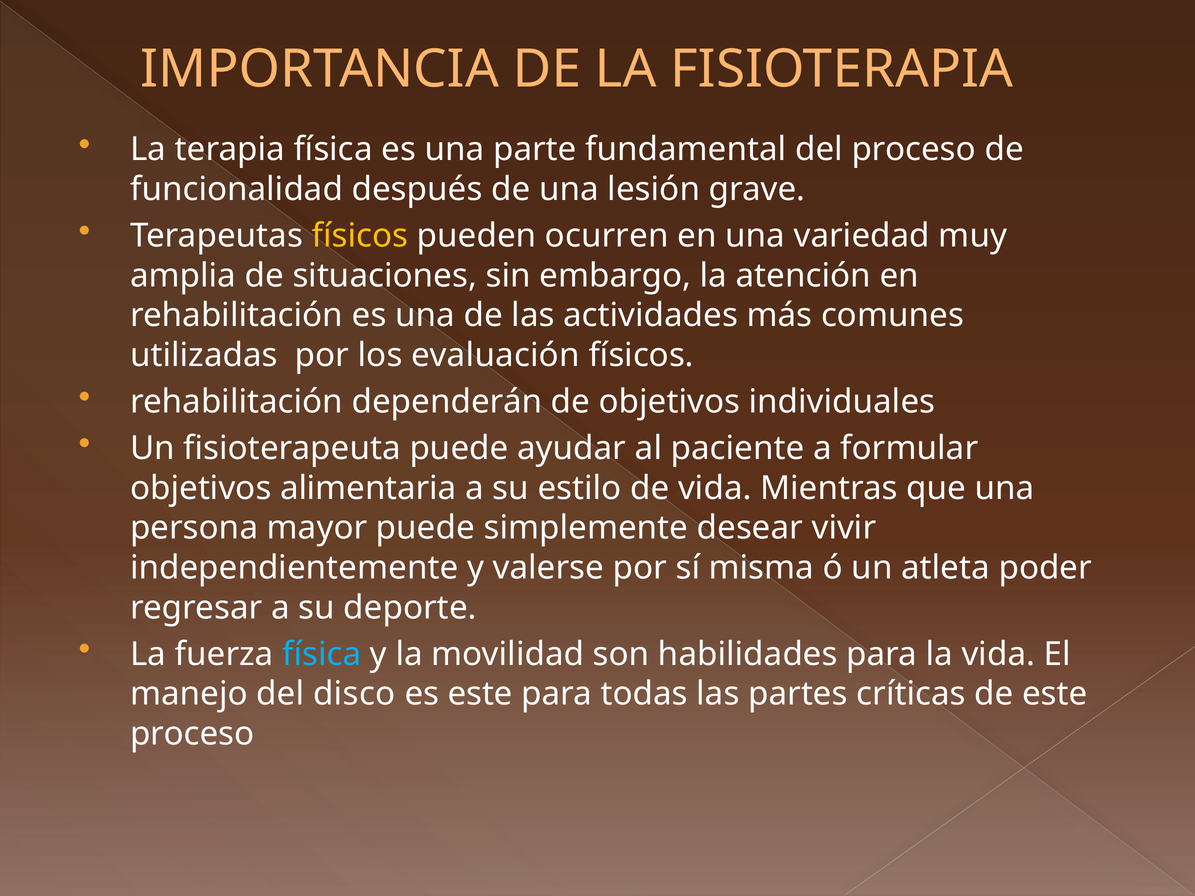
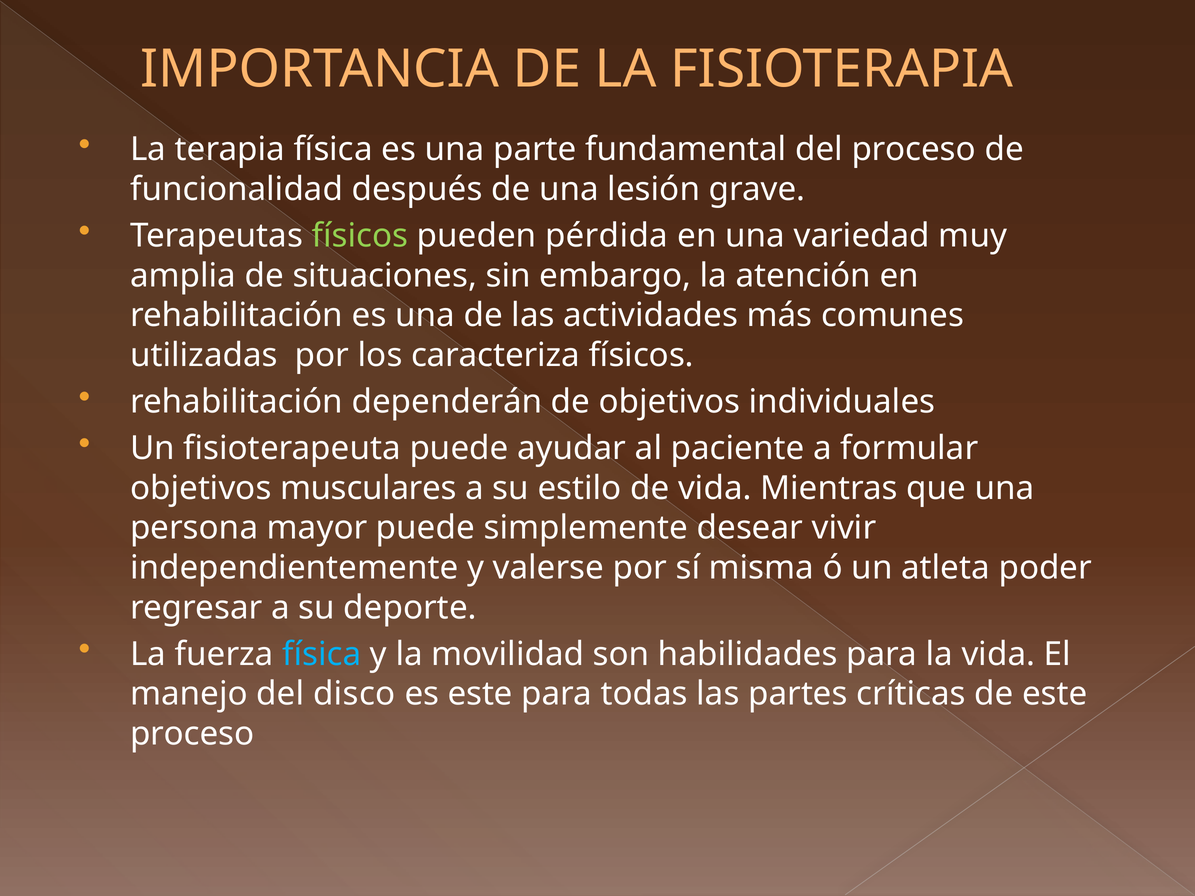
físicos at (360, 236) colour: yellow -> light green
ocurren: ocurren -> pérdida
evaluación: evaluación -> caracteriza
alimentaria: alimentaria -> musculares
